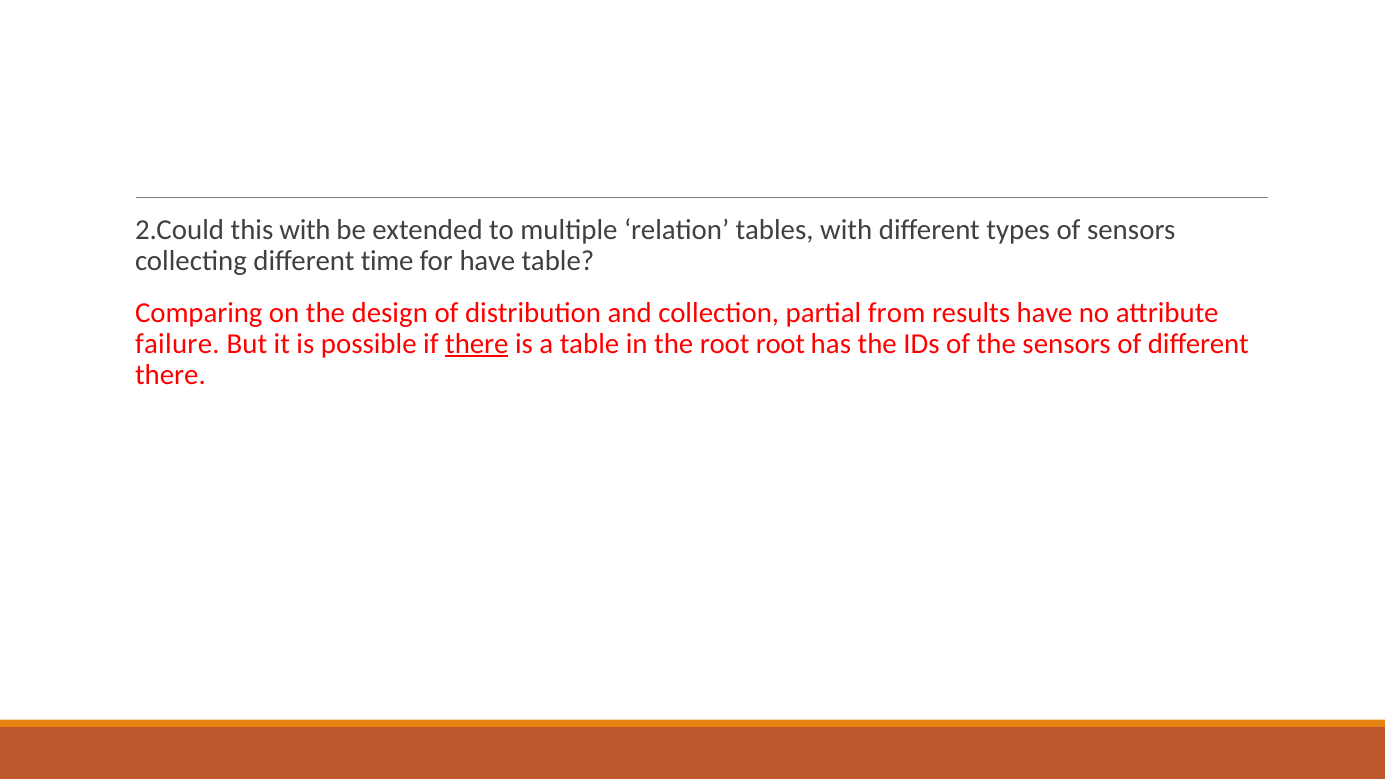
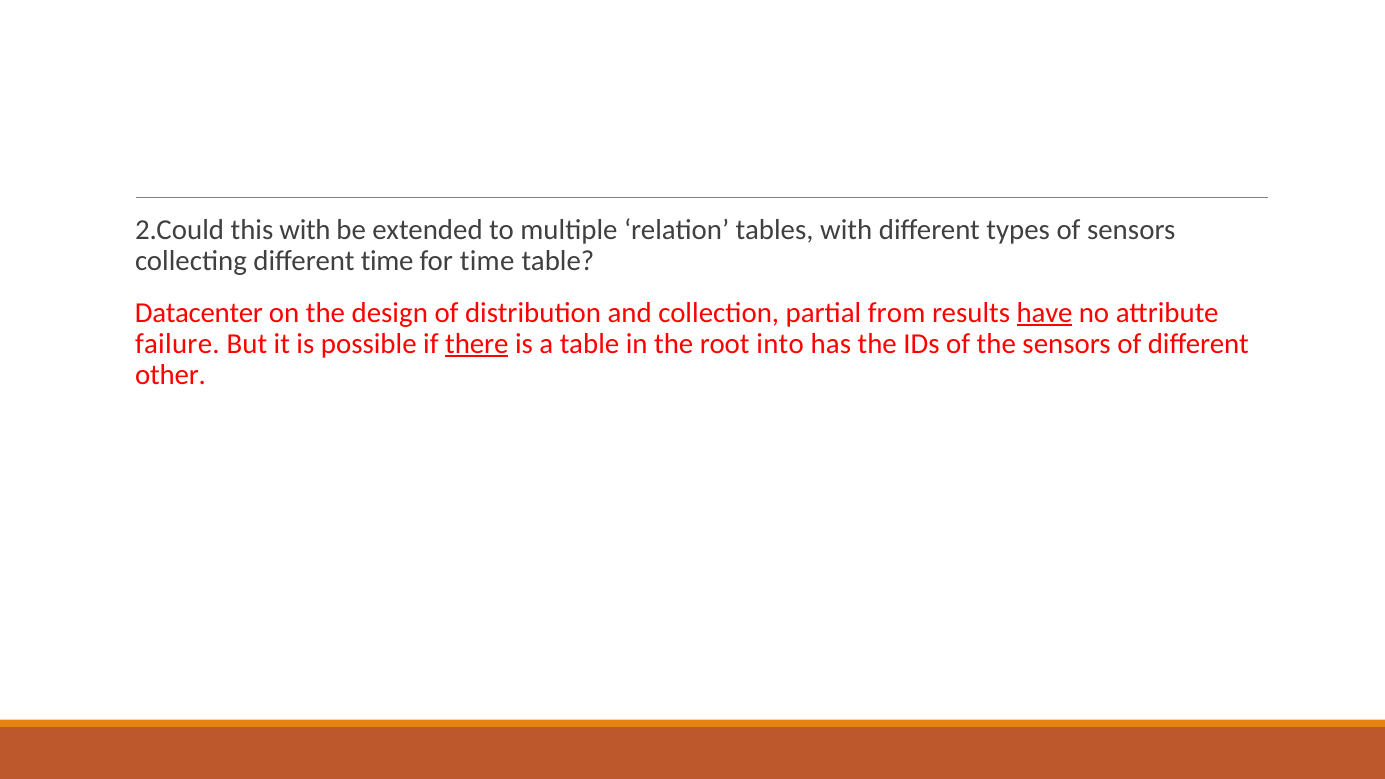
for have: have -> time
Comparing: Comparing -> Datacenter
have at (1045, 313) underline: none -> present
root root: root -> into
there at (170, 375): there -> other
